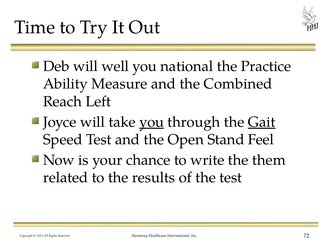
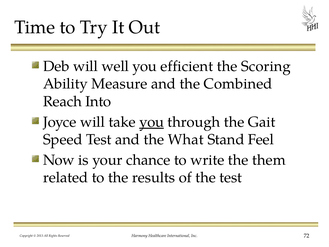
national: national -> efficient
Practice: Practice -> Scoring
Left: Left -> Into
Gait underline: present -> none
Open: Open -> What
